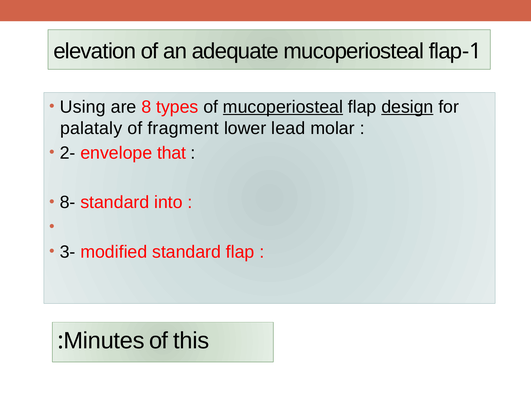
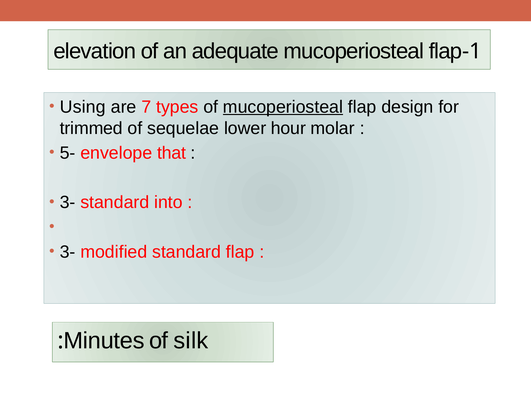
8: 8 -> 7
design underline: present -> none
palataly: palataly -> trimmed
fragment: fragment -> sequelae
lead: lead -> hour
2-: 2- -> 5-
8- at (68, 203): 8- -> 3-
this: this -> silk
